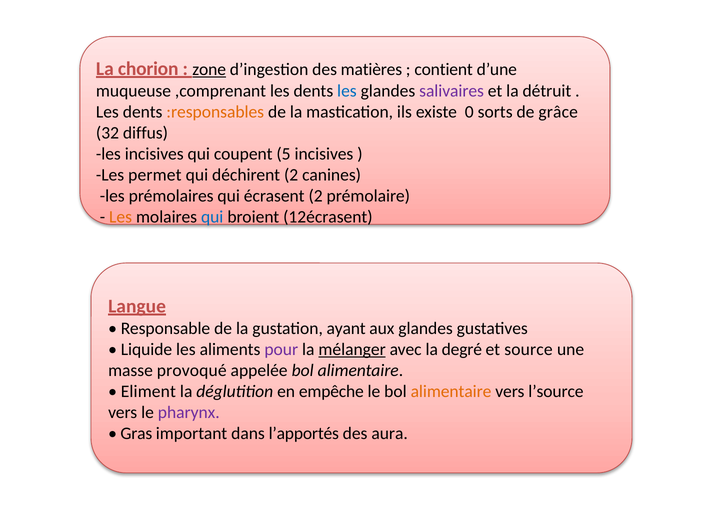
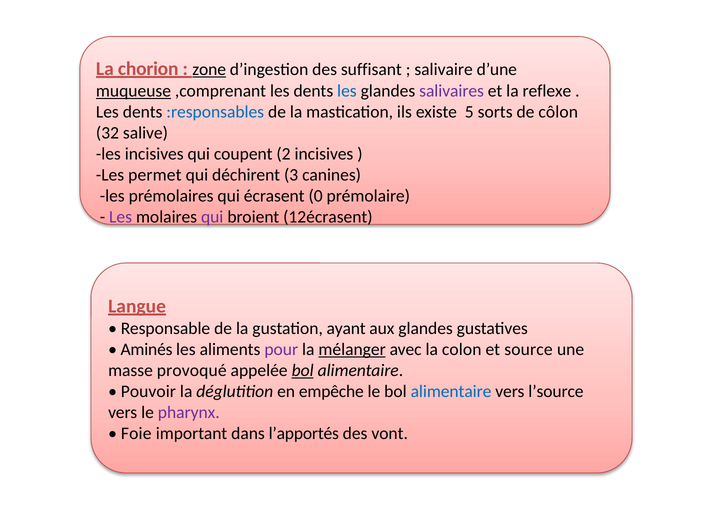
matières: matières -> suffisant
contient: contient -> salivaire
muqueuse underline: none -> present
détruit: détruit -> reflexe
:responsables colour: orange -> blue
0: 0 -> 5
grâce: grâce -> côlon
diffus: diffus -> salive
5: 5 -> 2
déchirent 2: 2 -> 3
écrasent 2: 2 -> 0
Les at (121, 217) colour: orange -> purple
qui at (212, 217) colour: blue -> purple
Liquide: Liquide -> Aminés
degré: degré -> colon
bol at (303, 370) underline: none -> present
Eliment: Eliment -> Pouvoir
alimentaire at (451, 391) colour: orange -> blue
Gras: Gras -> Foie
aura: aura -> vont
